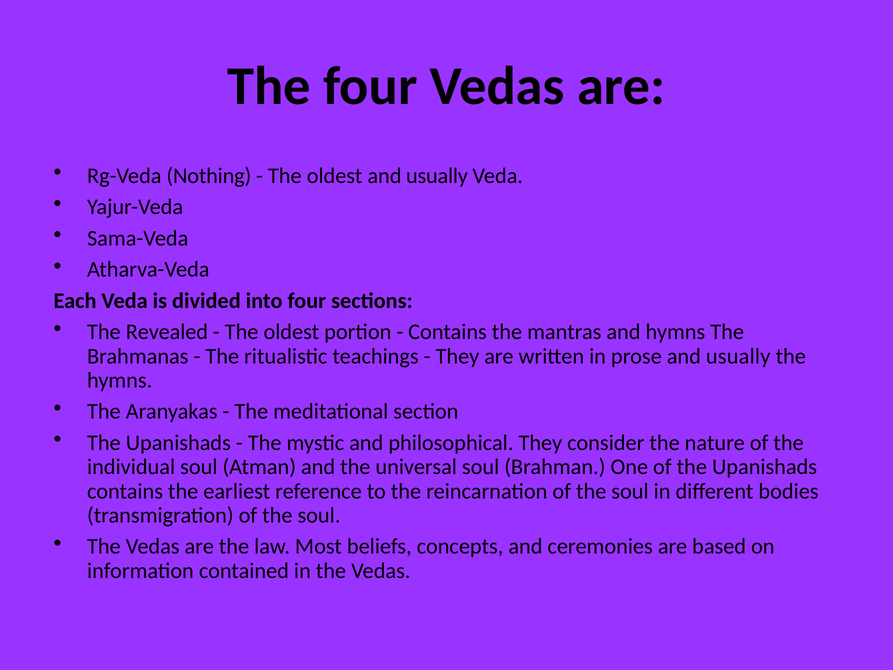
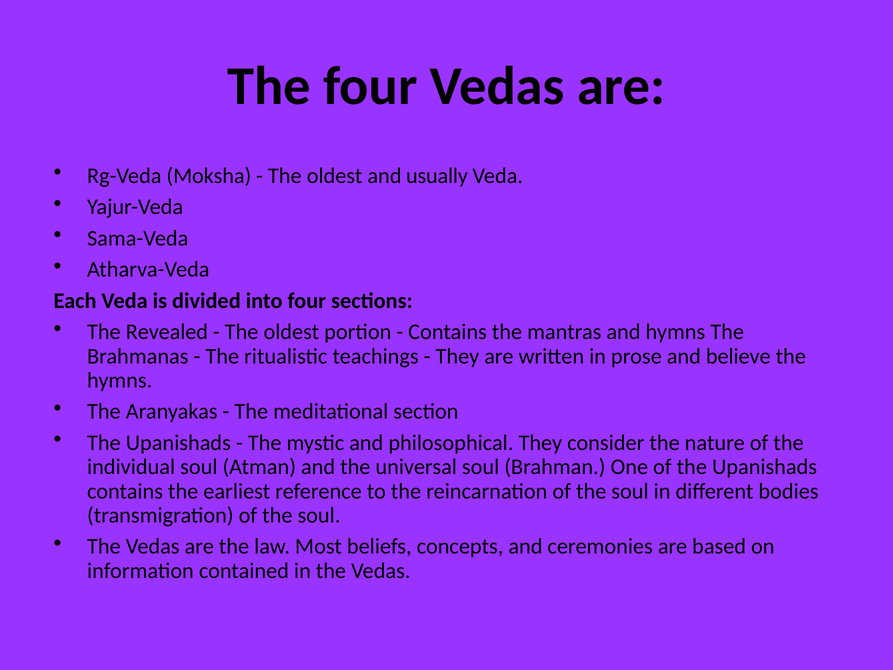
Nothing: Nothing -> Moksha
prose and usually: usually -> believe
